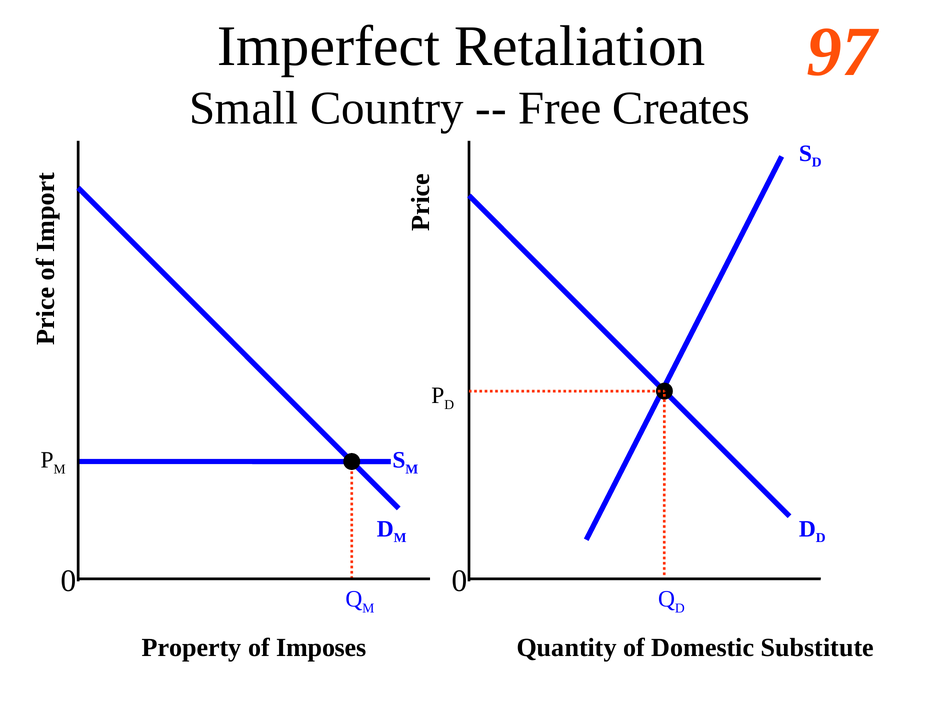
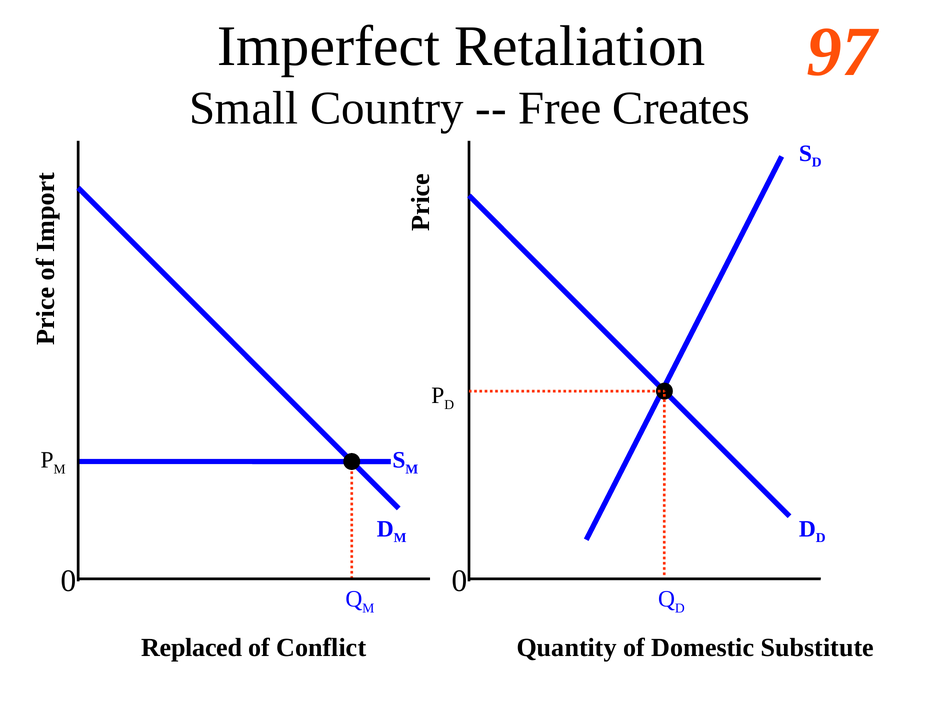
Property: Property -> Replaced
Imposes: Imposes -> Conflict
